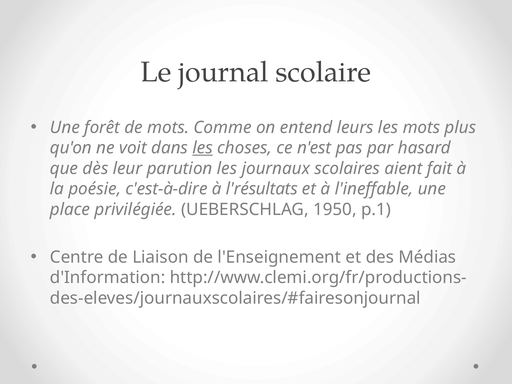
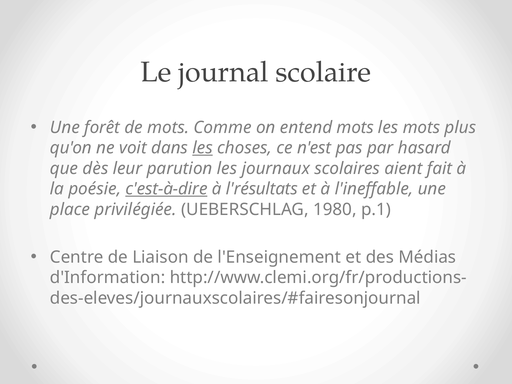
entend leurs: leurs -> mots
c'est-à-dire underline: none -> present
1950: 1950 -> 1980
